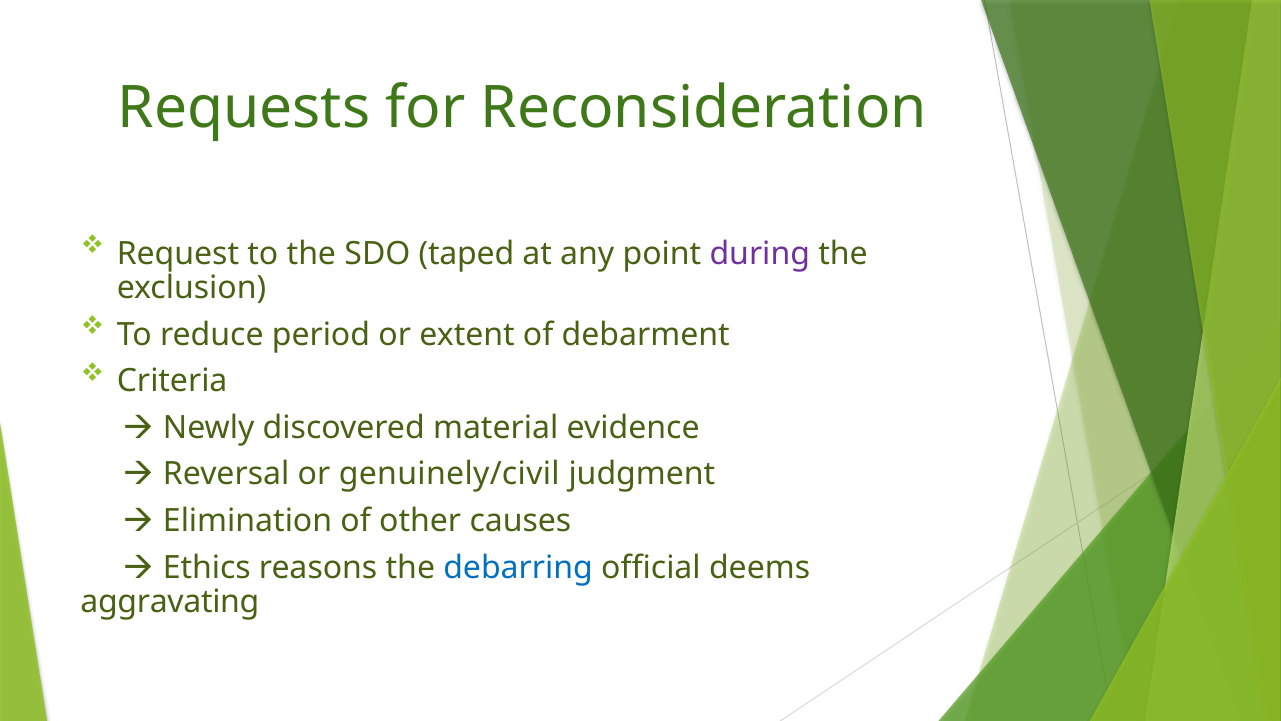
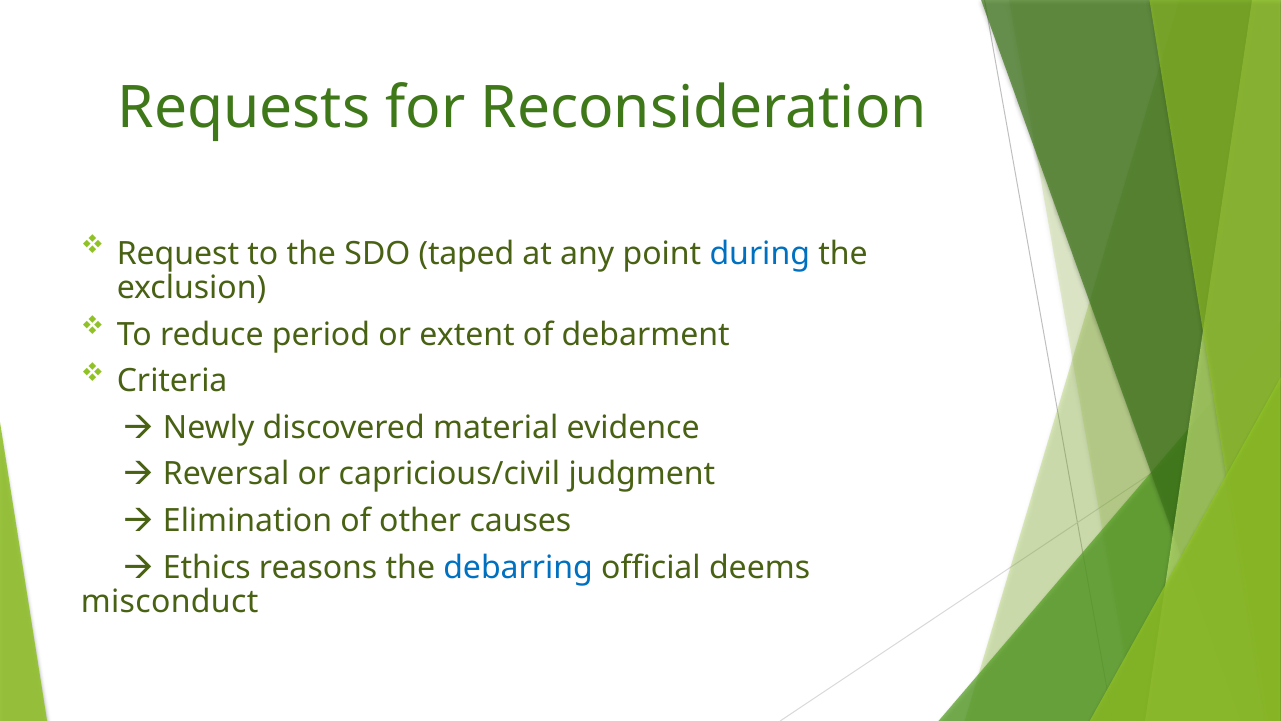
during colour: purple -> blue
genuinely/civil: genuinely/civil -> capricious/civil
aggravating: aggravating -> misconduct
